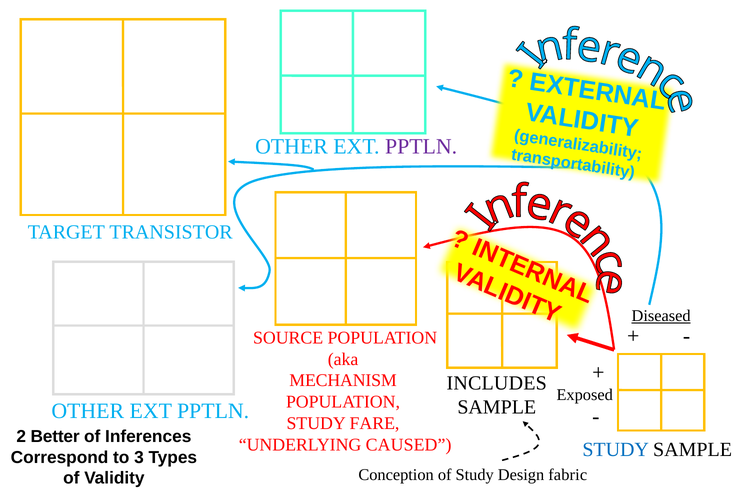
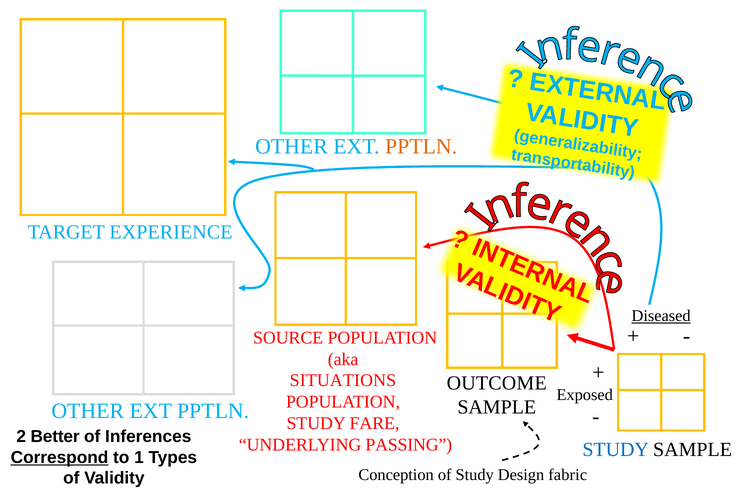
PPTLN at (421, 146) colour: purple -> orange
TRANSISTOR: TRANSISTOR -> EXPERIENCE
MECHANISM: MECHANISM -> SITUATIONS
INCLUDES: INCLUDES -> OUTCOME
CAUSED: CAUSED -> PASSING
Correspond underline: none -> present
3: 3 -> 1
